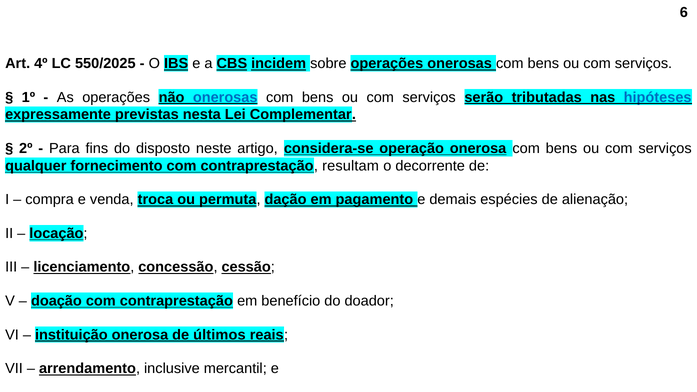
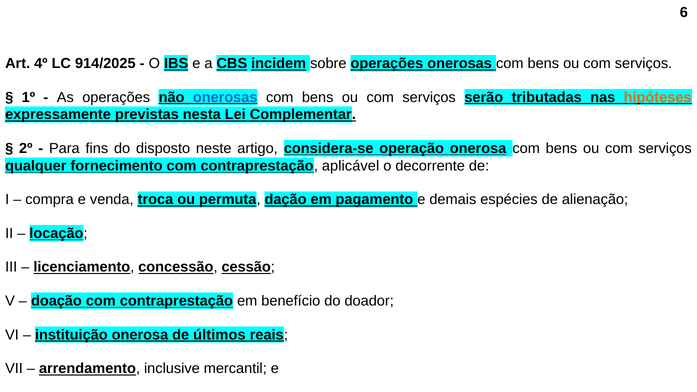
550/2025: 550/2025 -> 914/2025
hipóteses colour: blue -> orange
resultam: resultam -> aplicável
